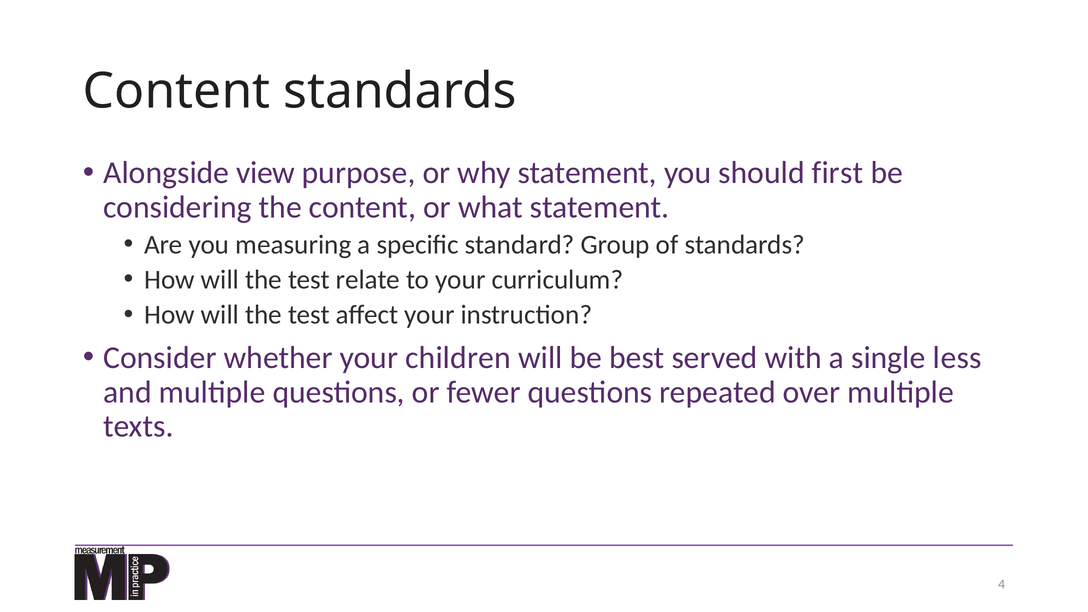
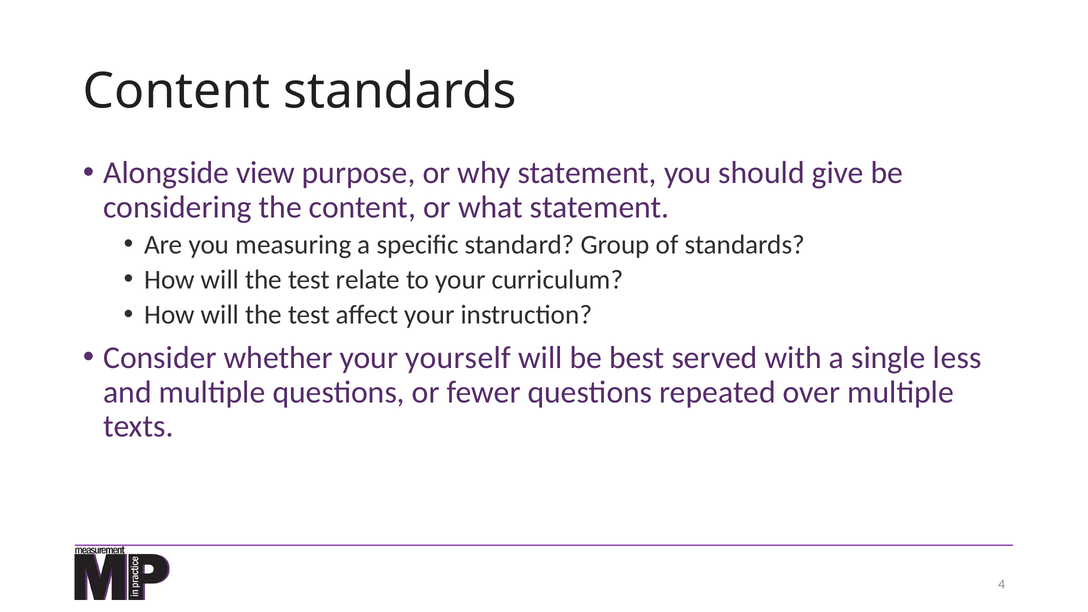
first: first -> give
children: children -> yourself
